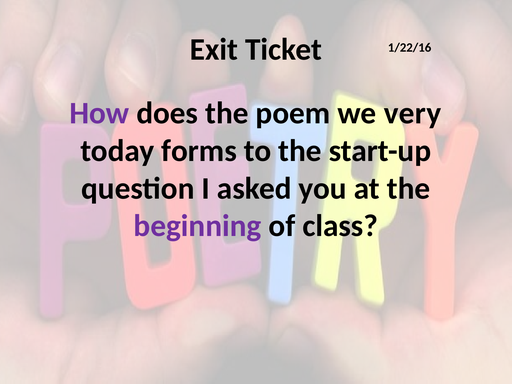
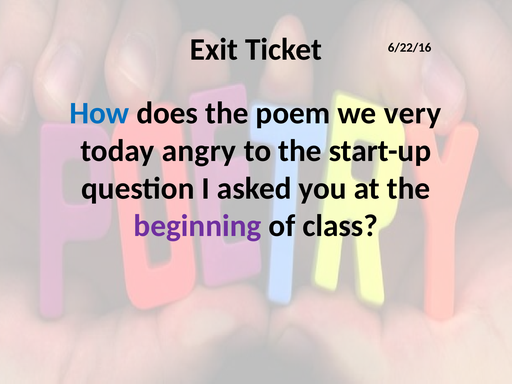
1/22/16: 1/22/16 -> 6/22/16
How colour: purple -> blue
forms: forms -> angry
